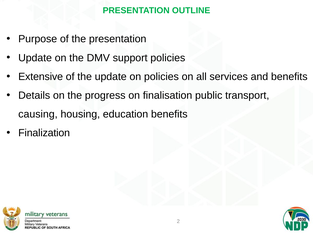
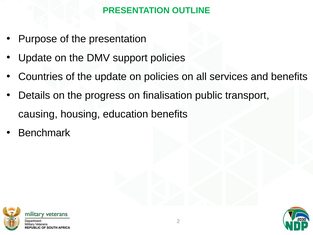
Extensive: Extensive -> Countries
Finalization: Finalization -> Benchmark
